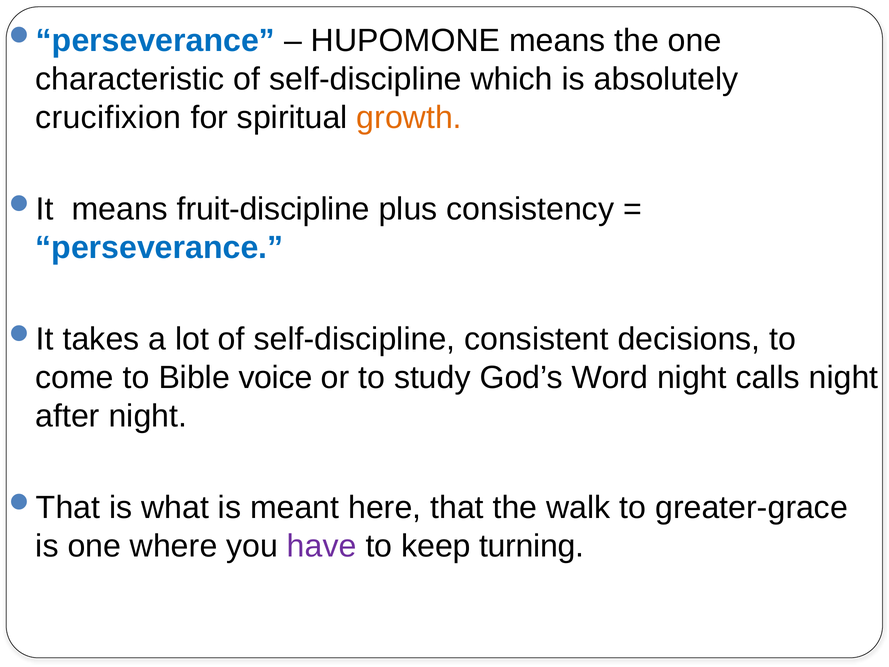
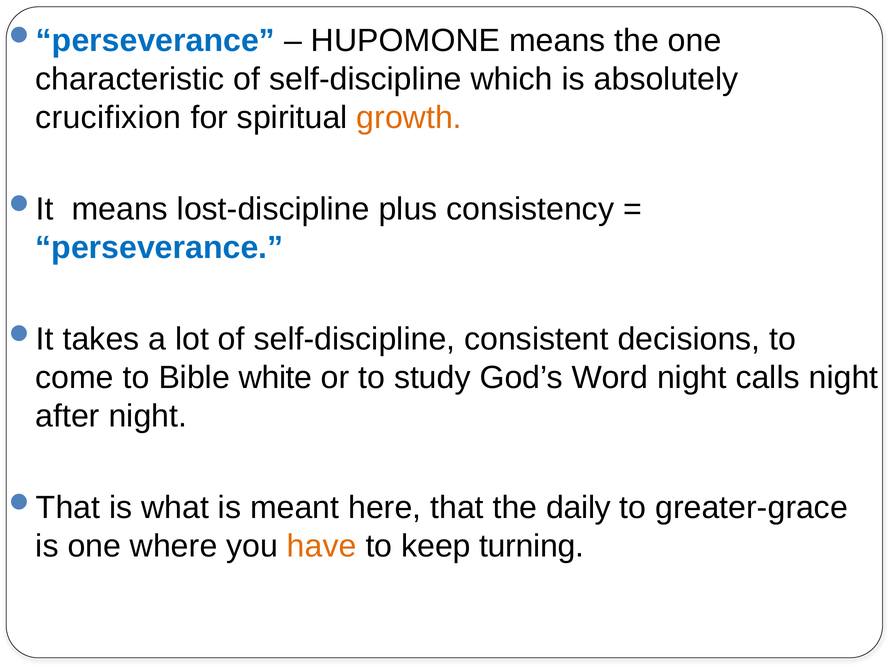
fruit-discipline: fruit-discipline -> lost-discipline
voice: voice -> white
walk: walk -> daily
have colour: purple -> orange
